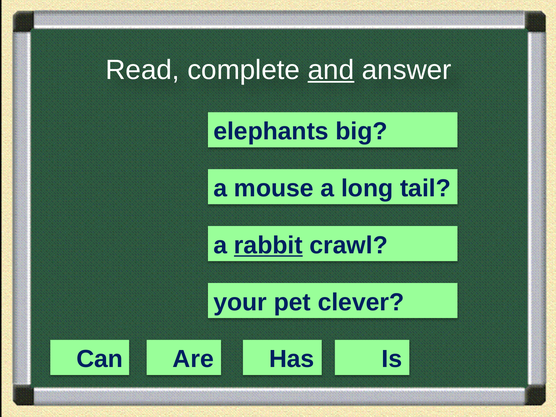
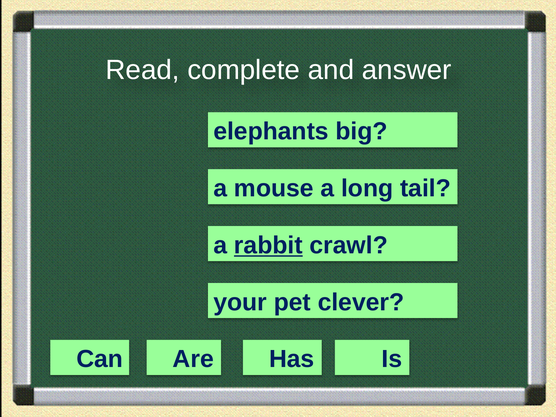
and underline: present -> none
